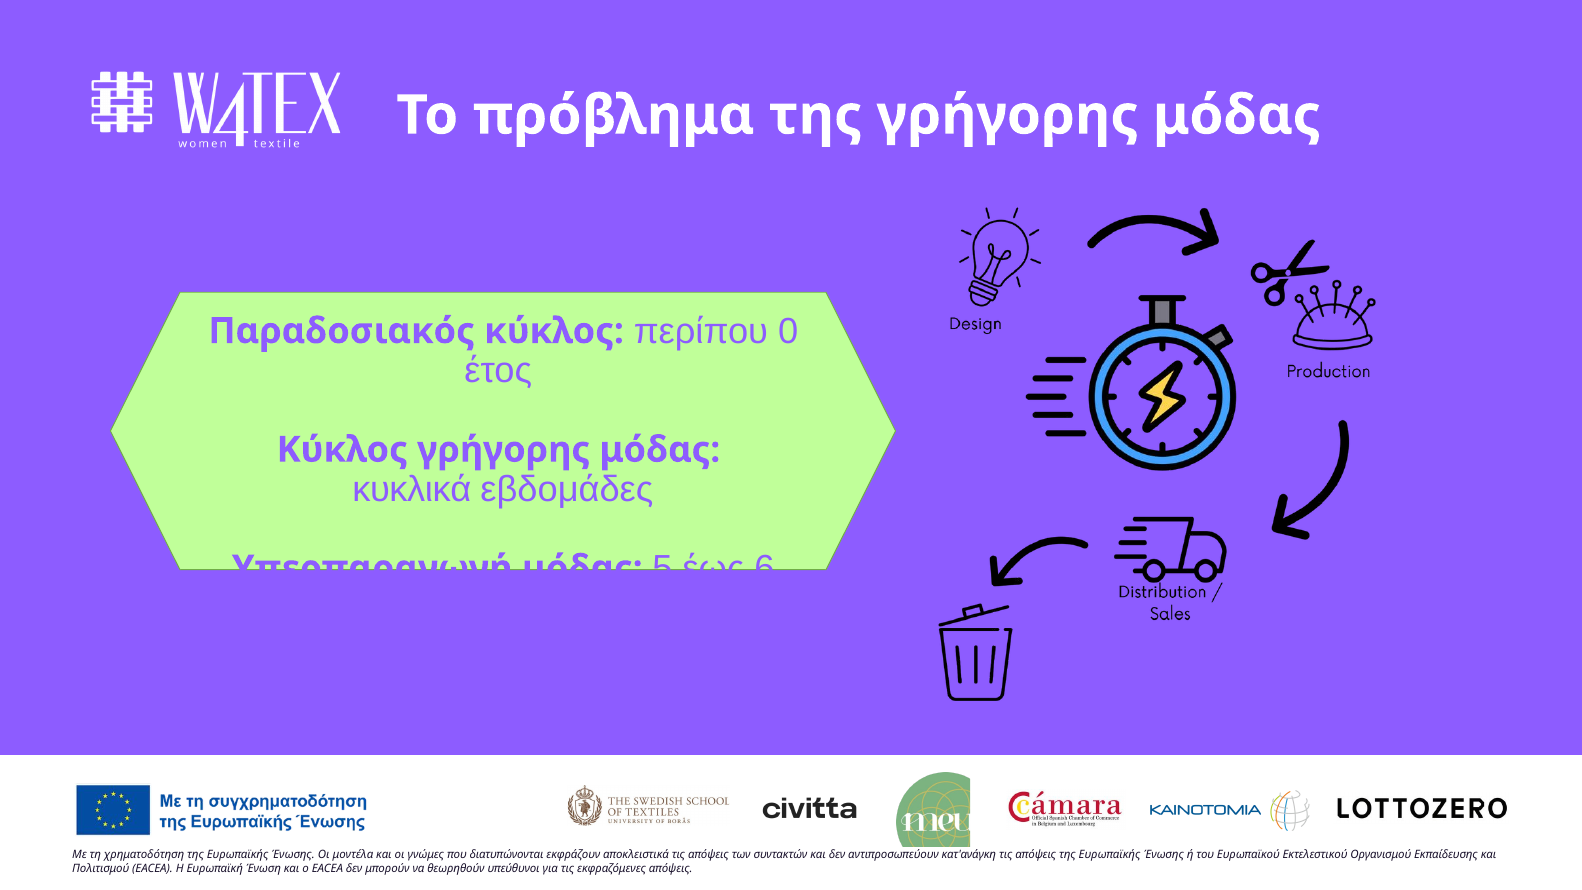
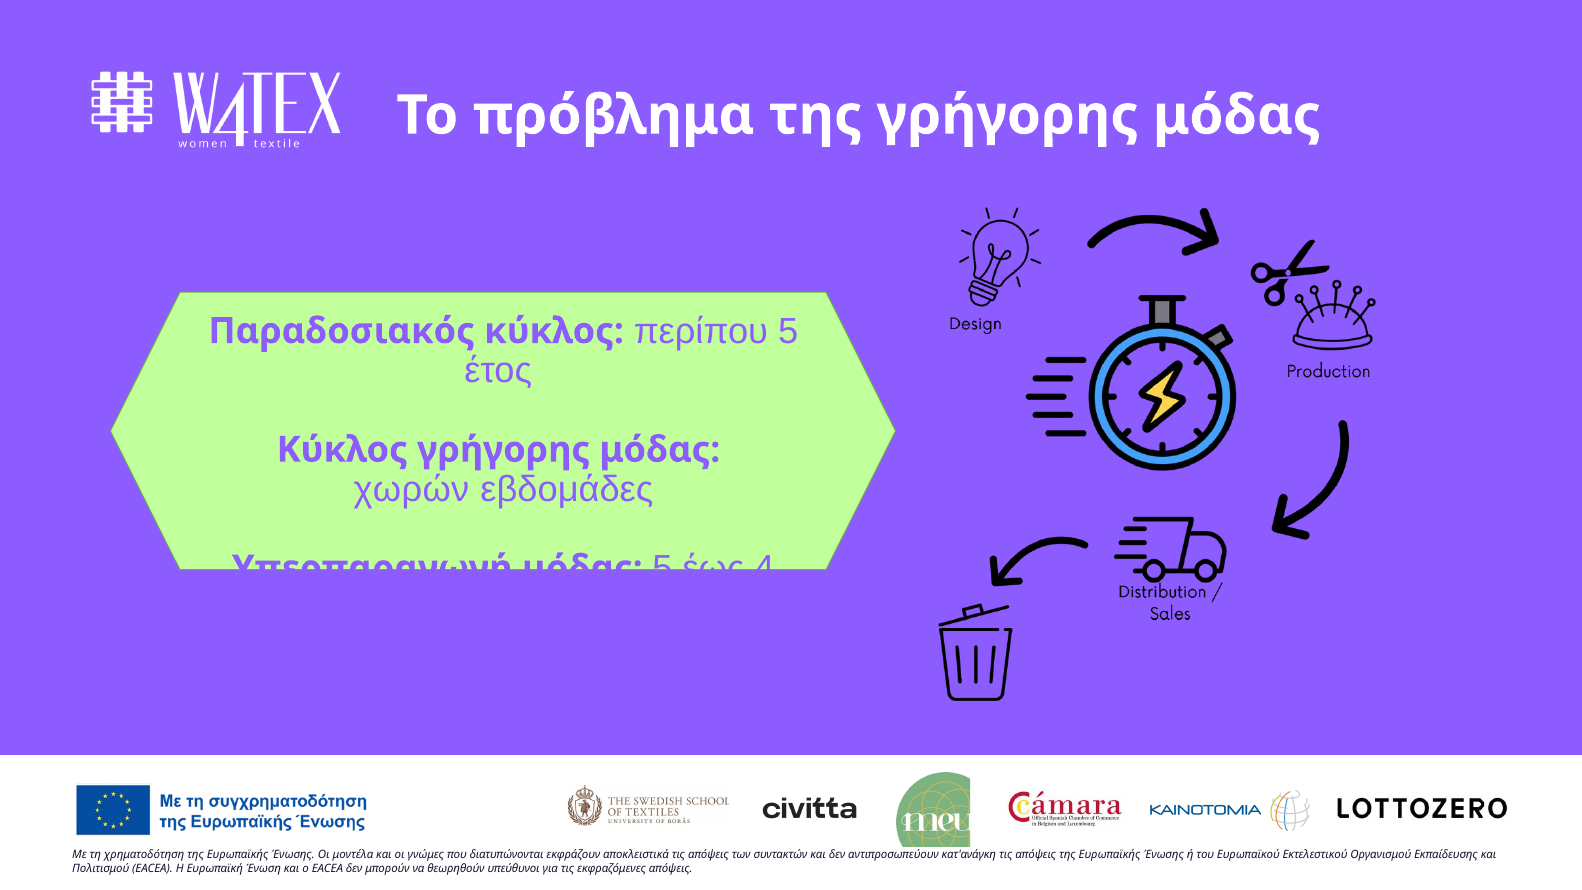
περίπου 0: 0 -> 5
κυκλικά: κυκλικά -> χωρών
6: 6 -> 4
